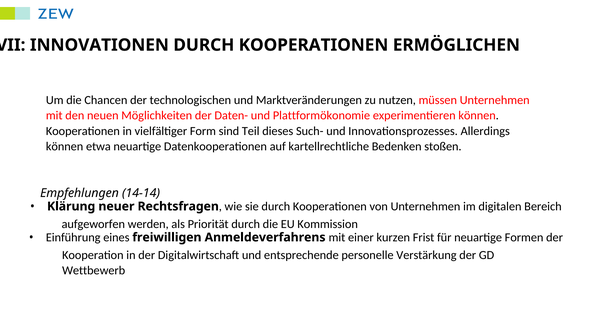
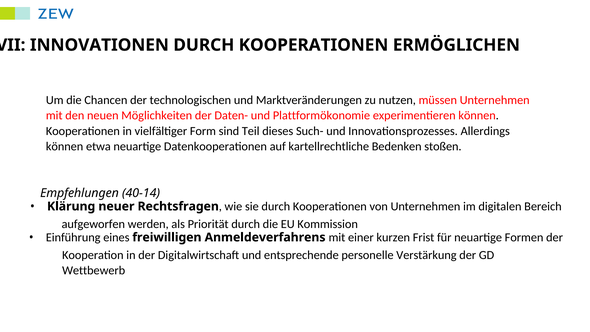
14-14: 14-14 -> 40-14
